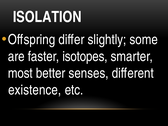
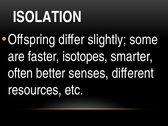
most: most -> often
existence: existence -> resources
